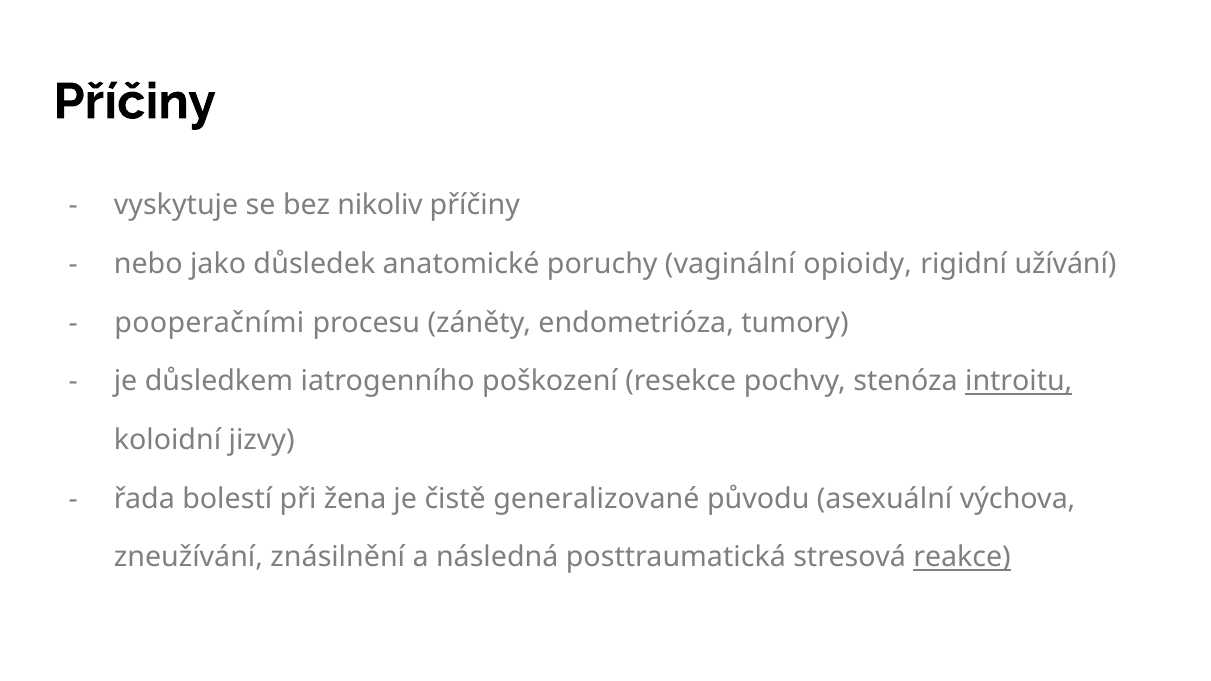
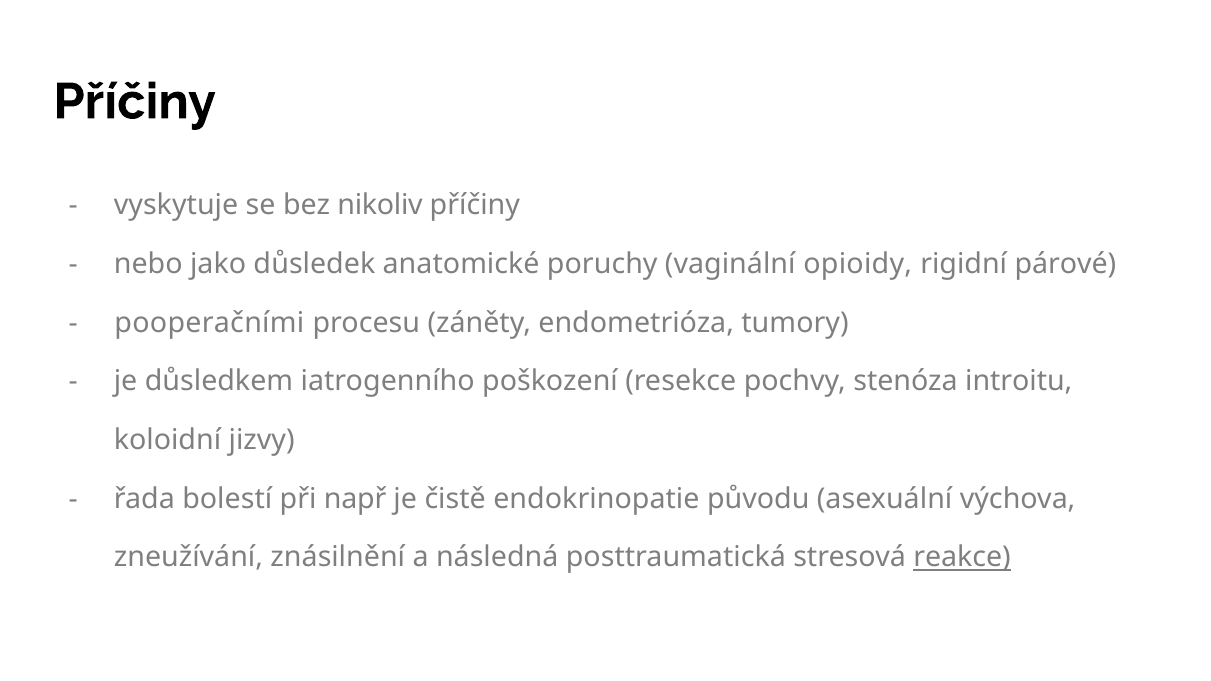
užívání: užívání -> párové
introitu underline: present -> none
žena: žena -> např
generalizované: generalizované -> endokrinopatie
